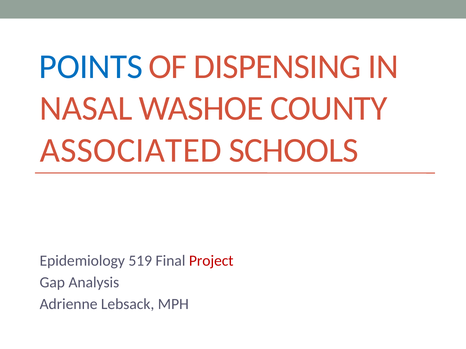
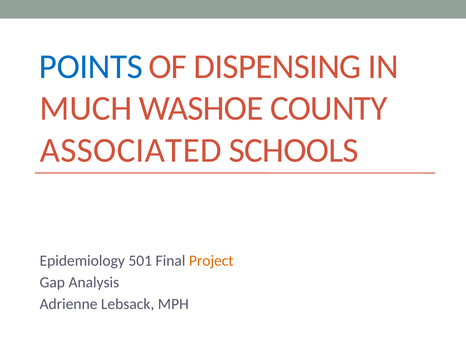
NASAL: NASAL -> MUCH
519: 519 -> 501
Project colour: red -> orange
